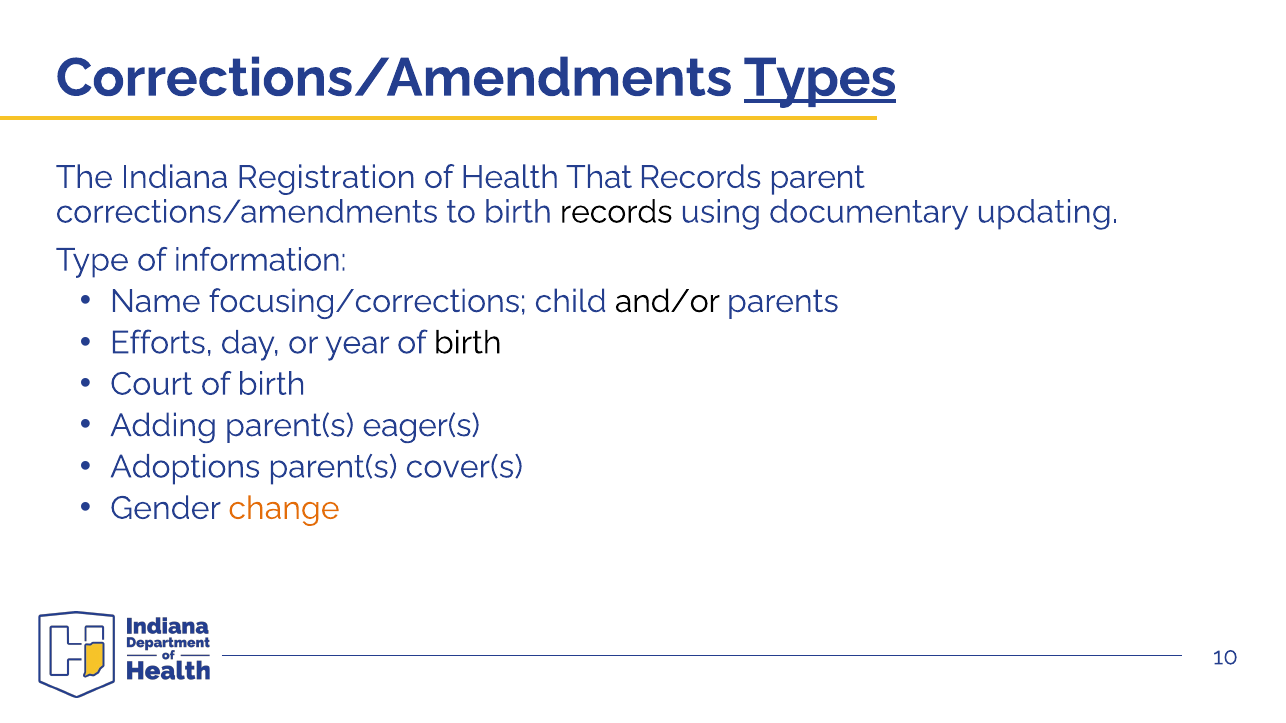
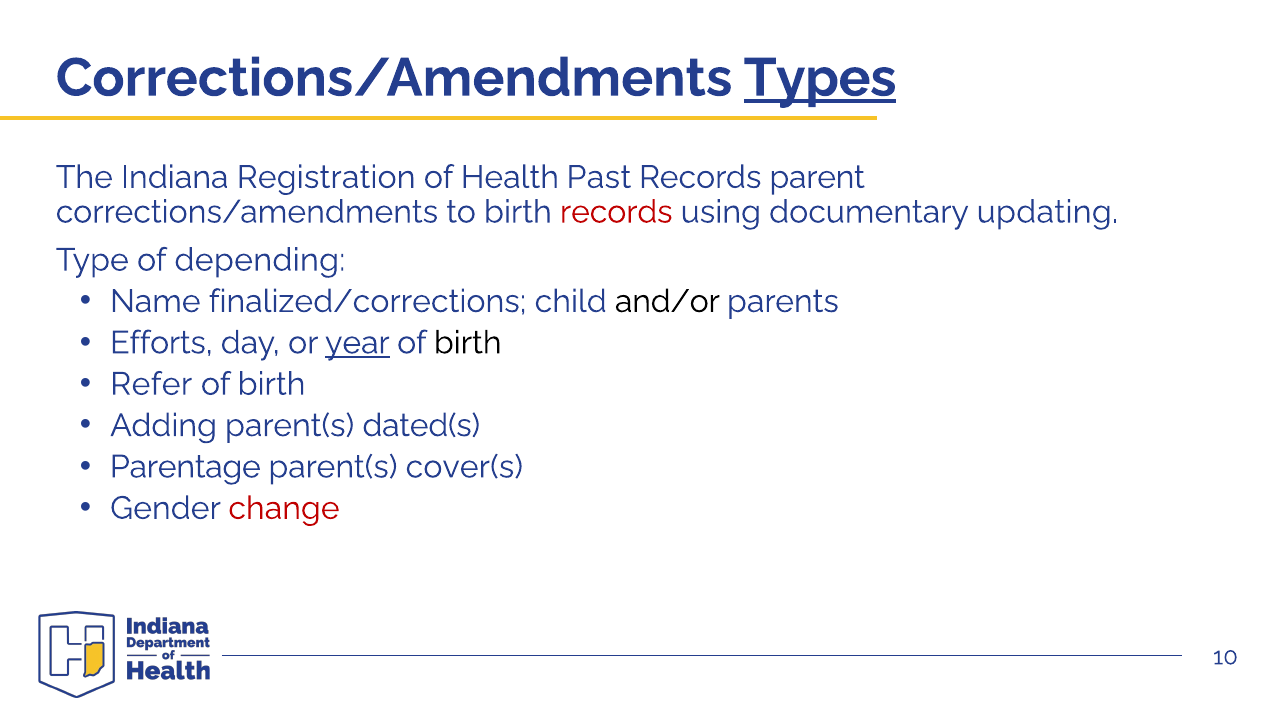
That: That -> Past
records at (616, 212) colour: black -> red
information: information -> depending
focusing/corrections: focusing/corrections -> finalized/corrections
year underline: none -> present
Court: Court -> Refer
eager(s: eager(s -> dated(s
Adoptions: Adoptions -> Parentage
change colour: orange -> red
